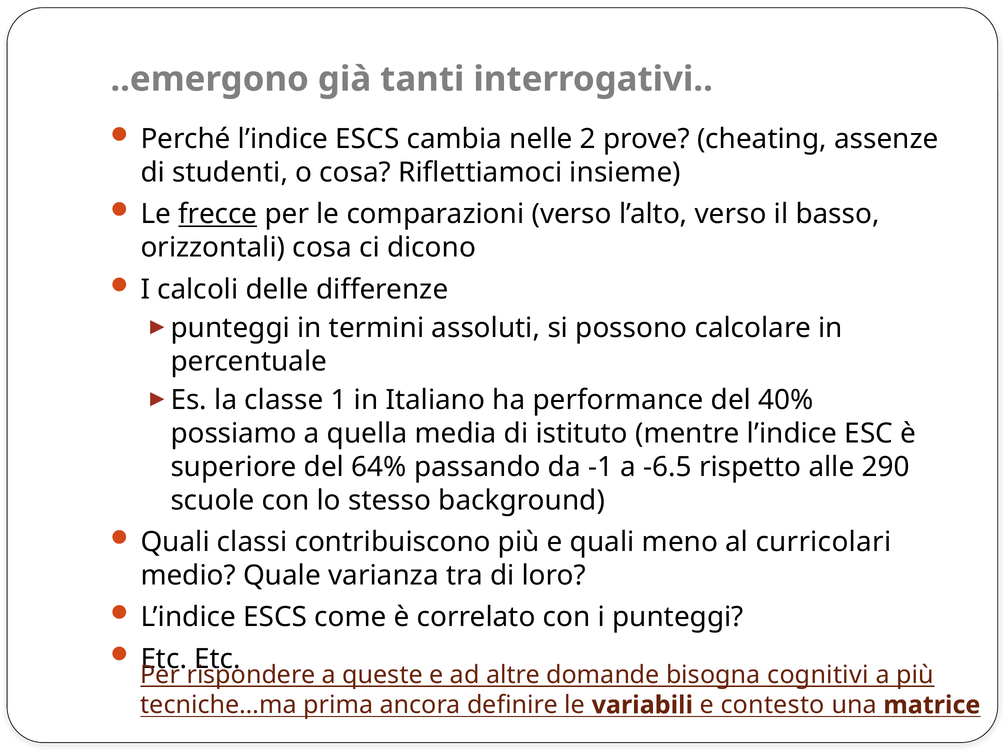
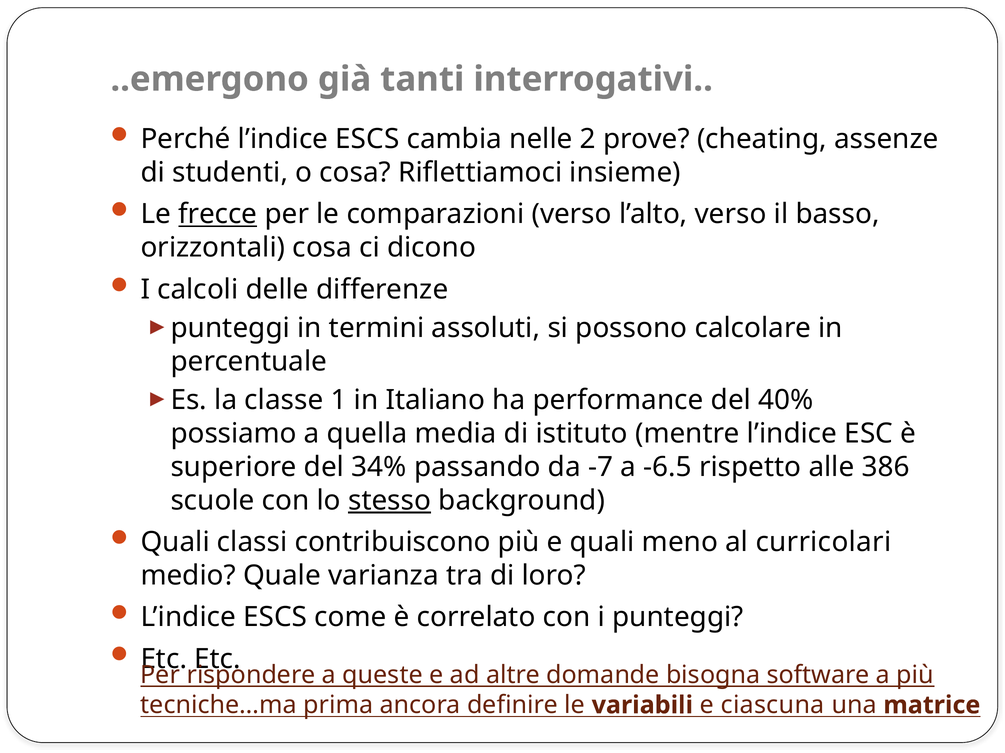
64%: 64% -> 34%
-1: -1 -> -7
290: 290 -> 386
stesso underline: none -> present
cognitivi: cognitivi -> software
contesto: contesto -> ciascuna
